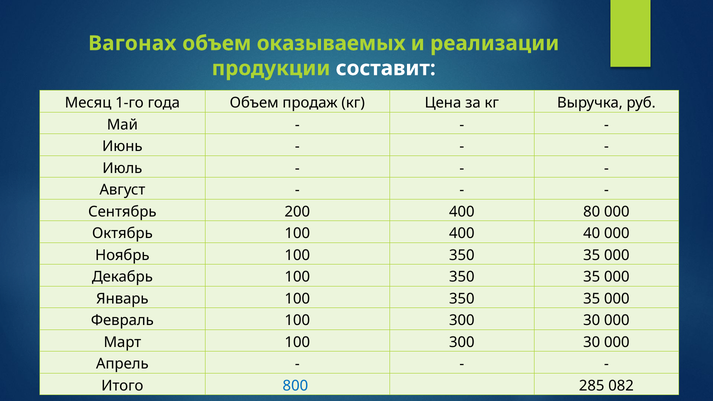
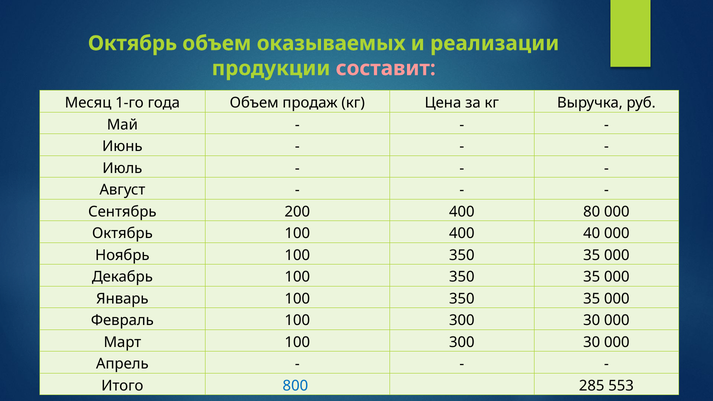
Вагонах at (132, 43): Вагонах -> Октябрь
составит colour: white -> pink
082: 082 -> 553
